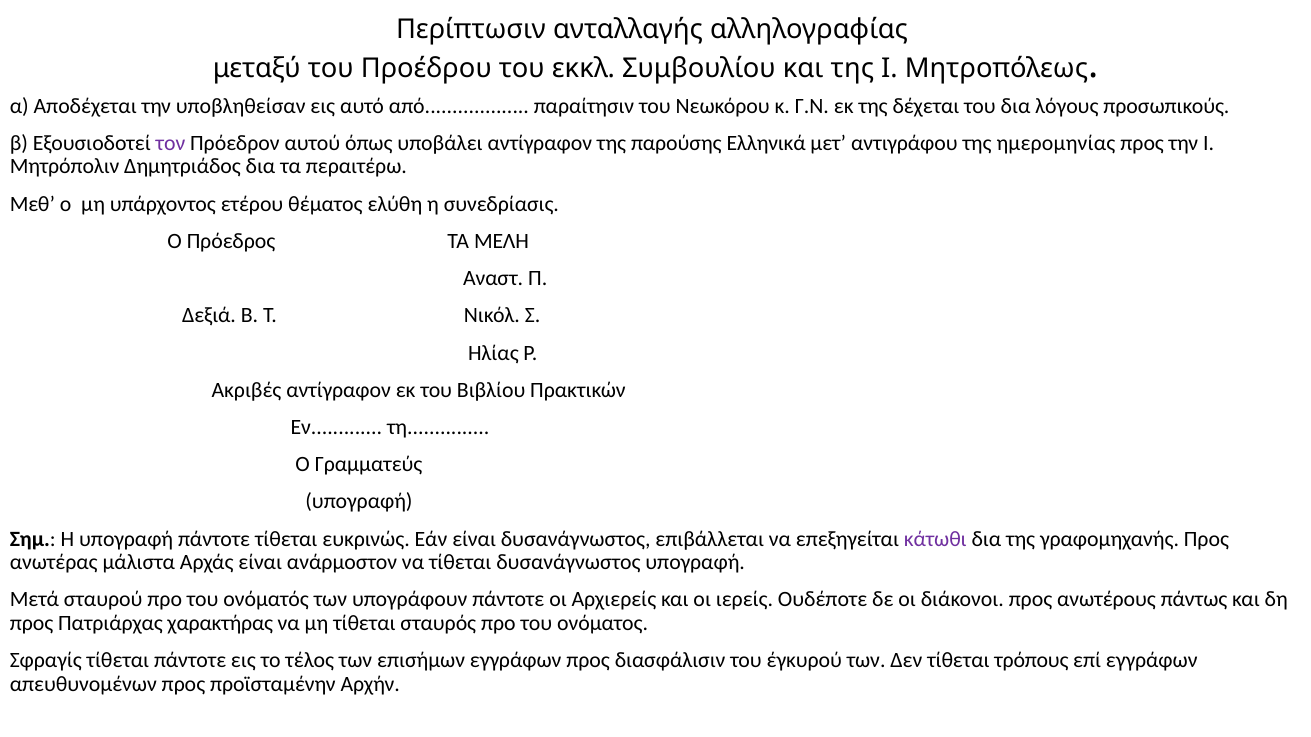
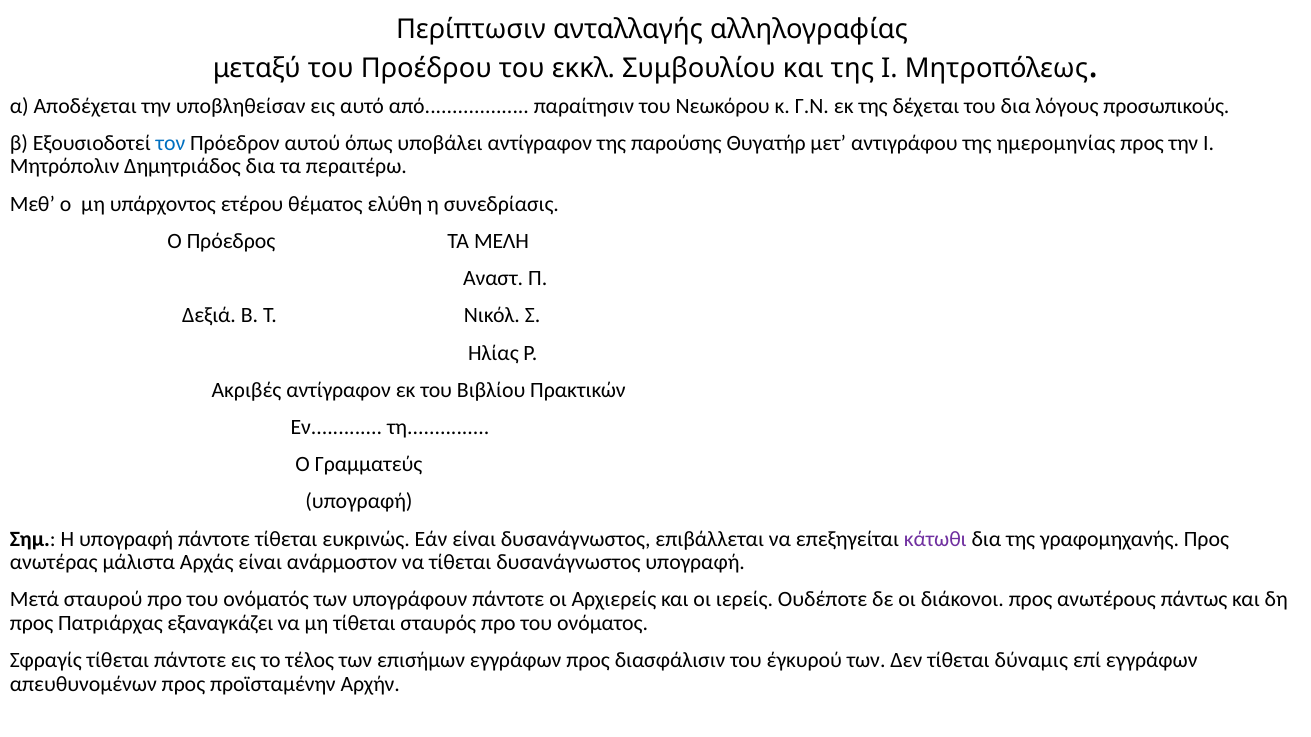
τον colour: purple -> blue
Ελληνικά: Ελληνικά -> Θυγατήρ
χαρακτήρας: χαρακτήρας -> εξαναγκάζει
τρόπους: τρόπους -> δύναμις
